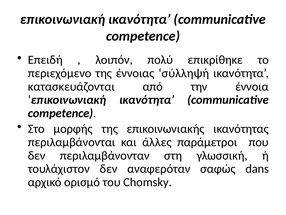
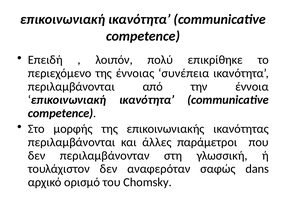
σύλληψή: σύλληψή -> συνέπεια
κατασκευάζονται at (71, 86): κατασκευάζονται -> περιλαμβάνονται
